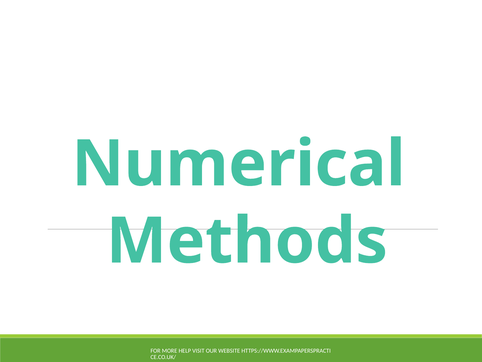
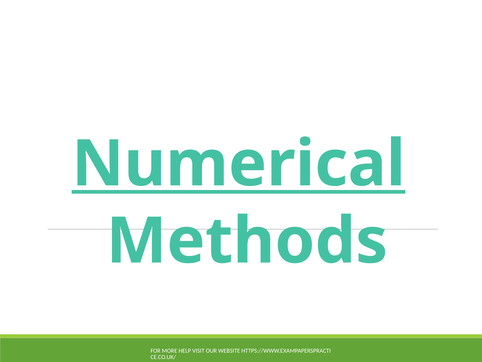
Numerical underline: none -> present
